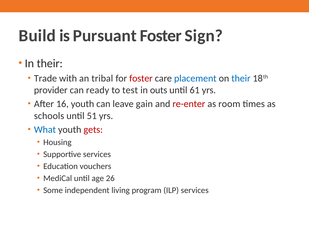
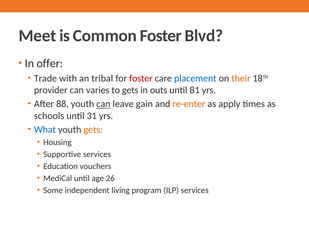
Build: Build -> Meet
Pursuant: Pursuant -> Common
Sign: Sign -> Blvd
In their: their -> offer
their at (241, 79) colour: blue -> orange
ready: ready -> varies
to test: test -> gets
61: 61 -> 81
16: 16 -> 88
can at (103, 104) underline: none -> present
re-enter colour: red -> orange
room: room -> apply
51: 51 -> 31
gets at (93, 130) colour: red -> orange
